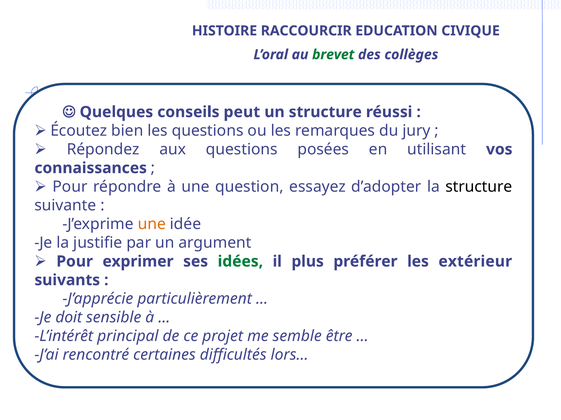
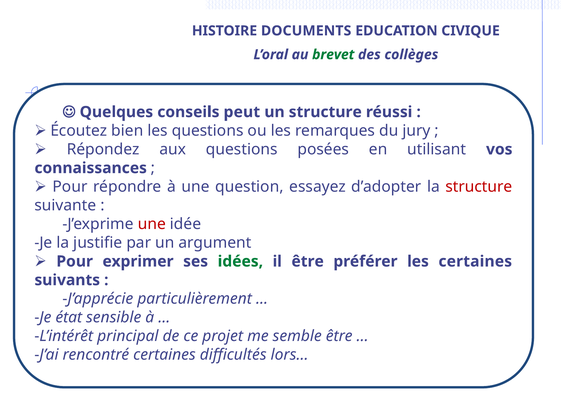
RACCOURCIR: RACCOURCIR -> DOCUMENTS
structure at (479, 187) colour: black -> red
une at (152, 224) colour: orange -> red
il plus: plus -> être
les extérieur: extérieur -> certaines
doit: doit -> état
